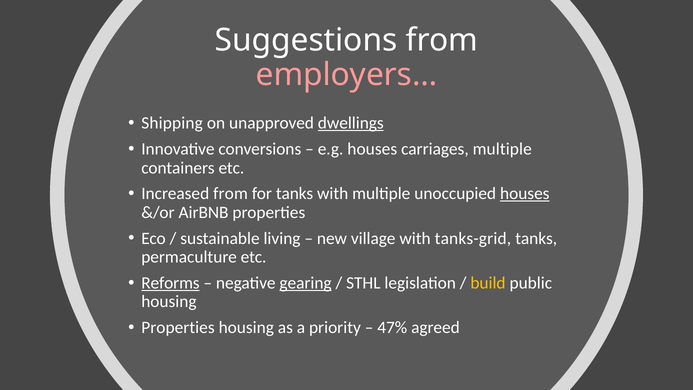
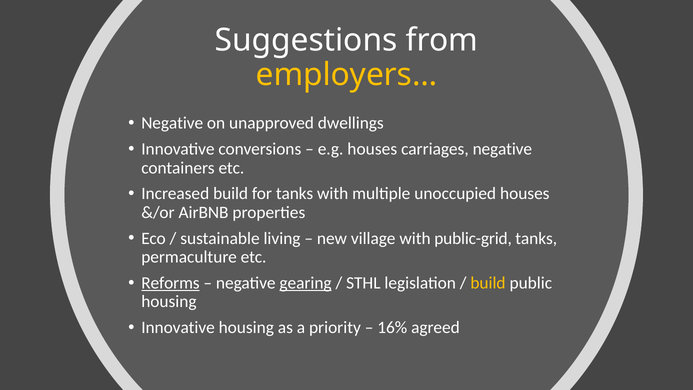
employers… colour: pink -> yellow
Shipping at (172, 123): Shipping -> Negative
dwellings underline: present -> none
carriages multiple: multiple -> negative
Increased from: from -> build
houses at (525, 194) underline: present -> none
tanks-grid: tanks-grid -> public-grid
Properties at (178, 328): Properties -> Innovative
47%: 47% -> 16%
